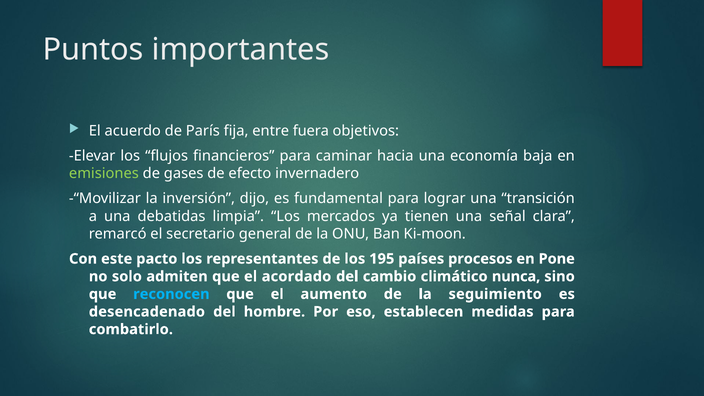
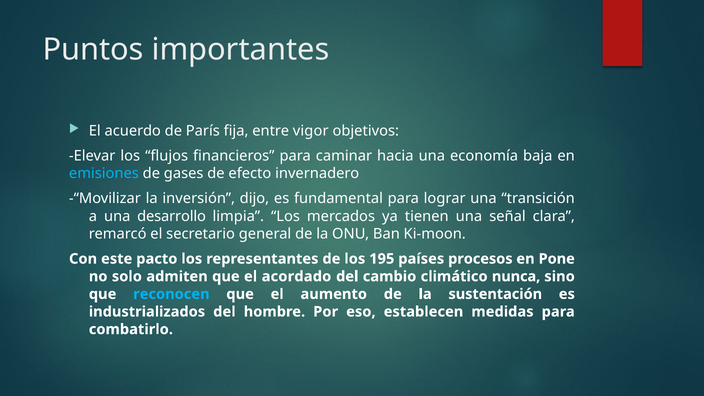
fuera: fuera -> vigor
emisiones colour: light green -> light blue
debatidas: debatidas -> desarrollo
seguimiento: seguimiento -> sustentación
desencadenado: desencadenado -> industrializados
